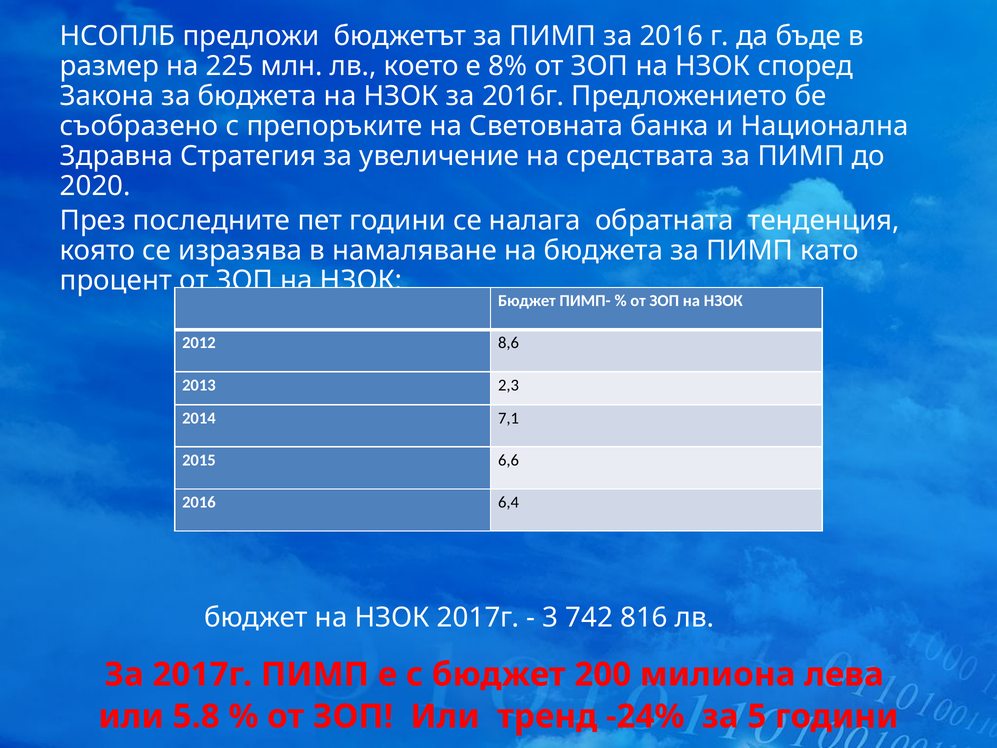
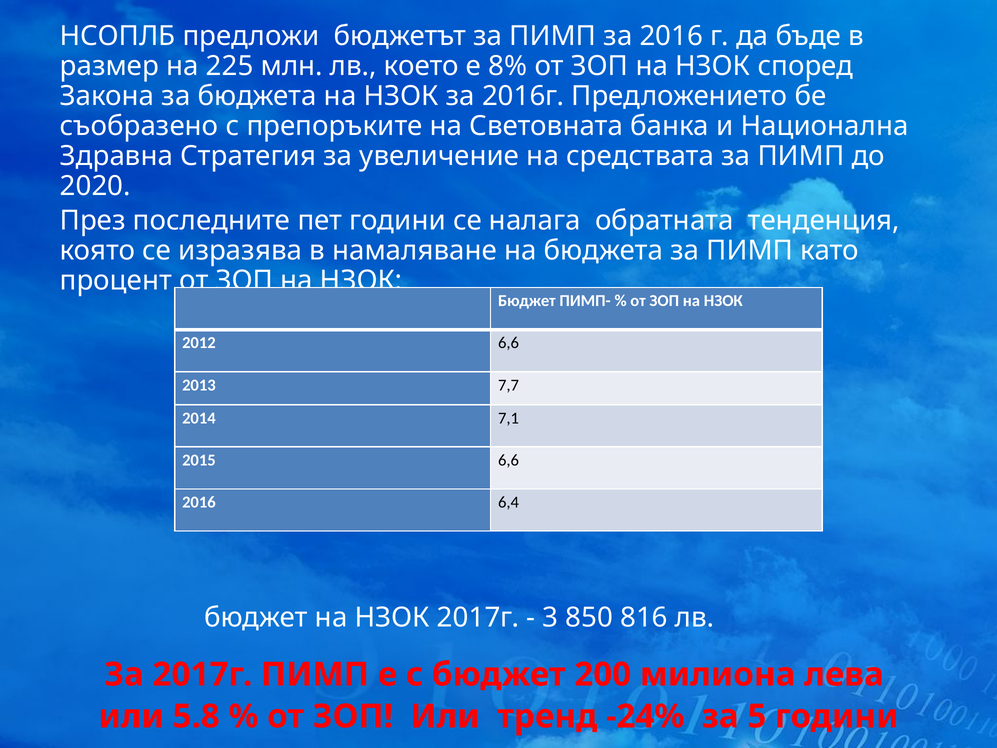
2012 8,6: 8,6 -> 6,6
2,3: 2,3 -> 7,7
742: 742 -> 850
